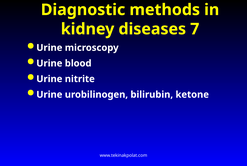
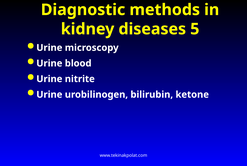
7: 7 -> 5
